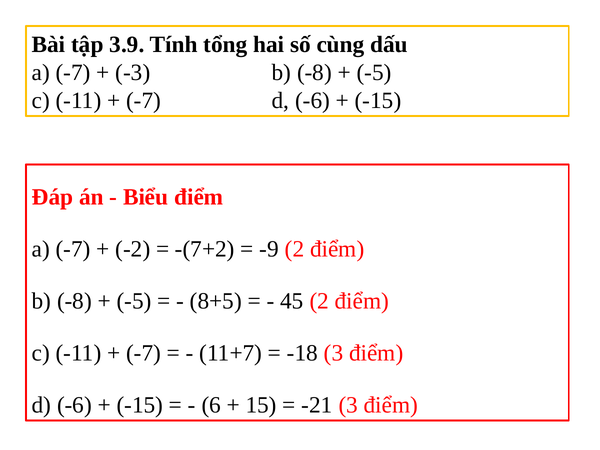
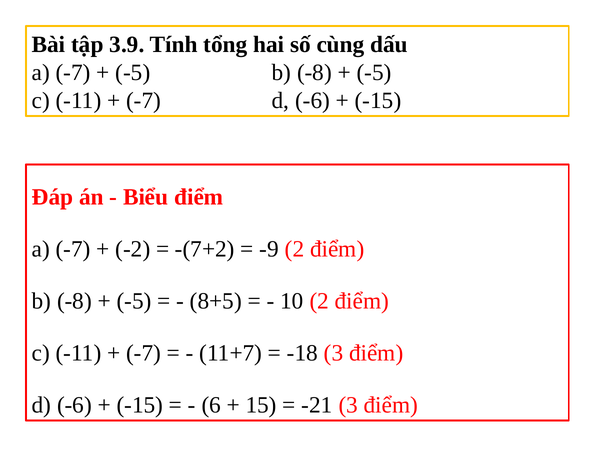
-3 at (133, 73): -3 -> -5
45: 45 -> 10
